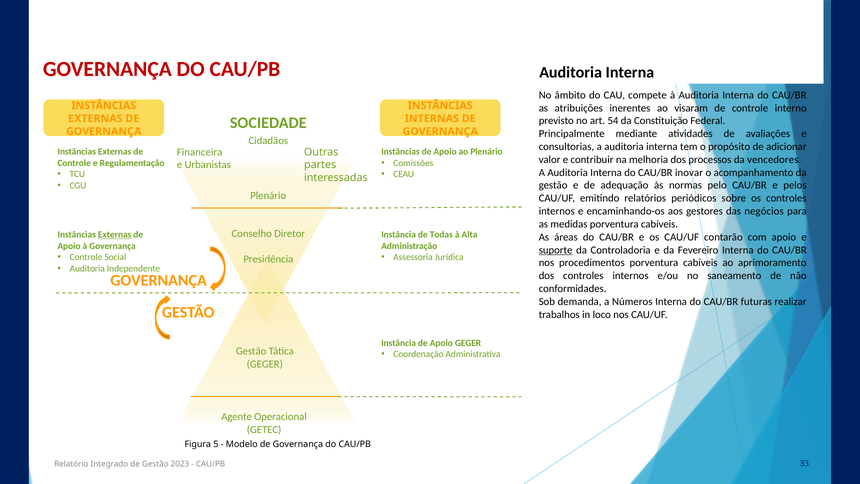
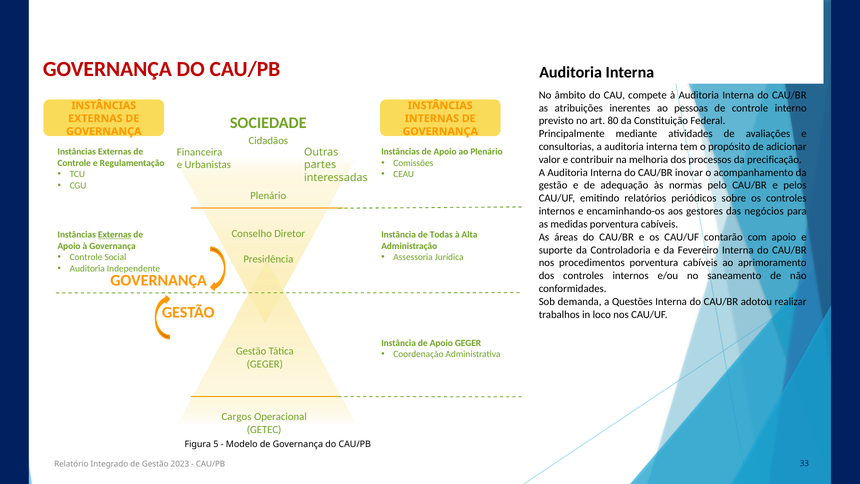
visaram: visaram -> pessoas
54: 54 -> 80
vencedores: vencedores -> precificação
suporte underline: present -> none
Números: Números -> Questões
futuras: futuras -> adotou
Agente: Agente -> Cargos
